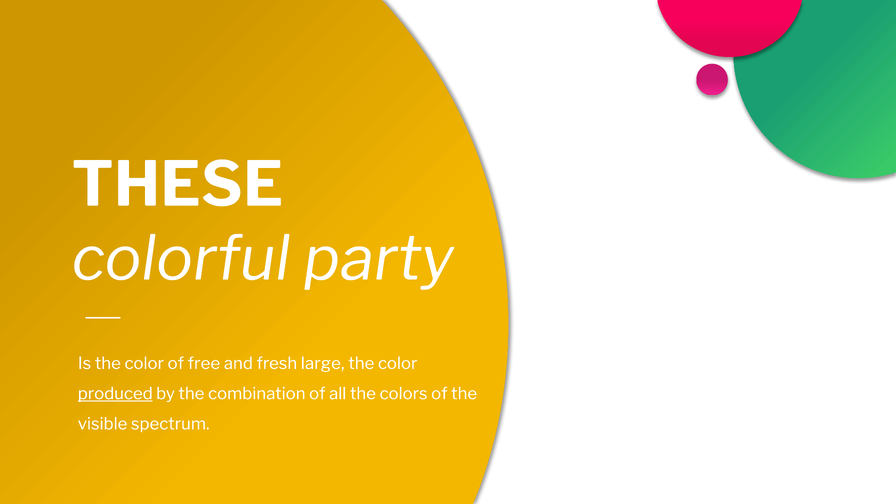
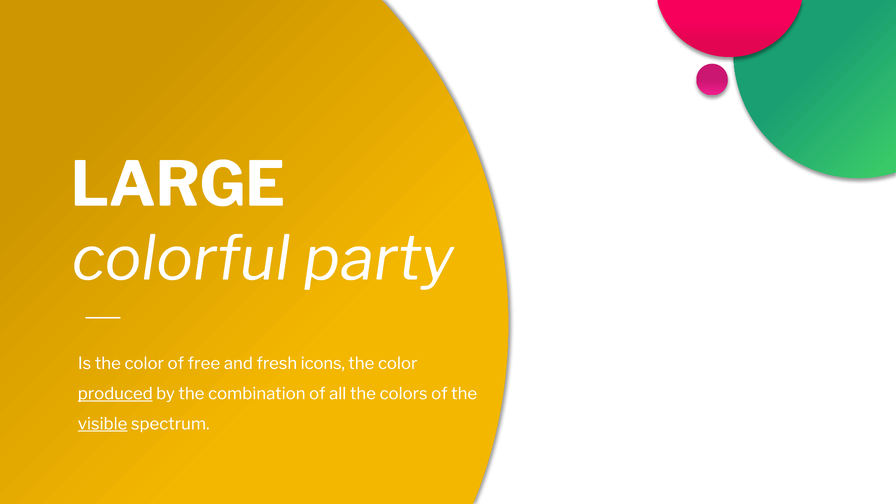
THESE: THESE -> LARGE
large: large -> icons
visible underline: none -> present
